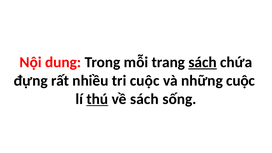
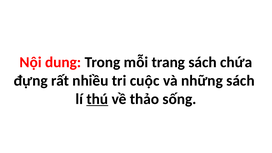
sách at (203, 62) underline: present -> none
những cuộc: cuộc -> sách
về sách: sách -> thảo
